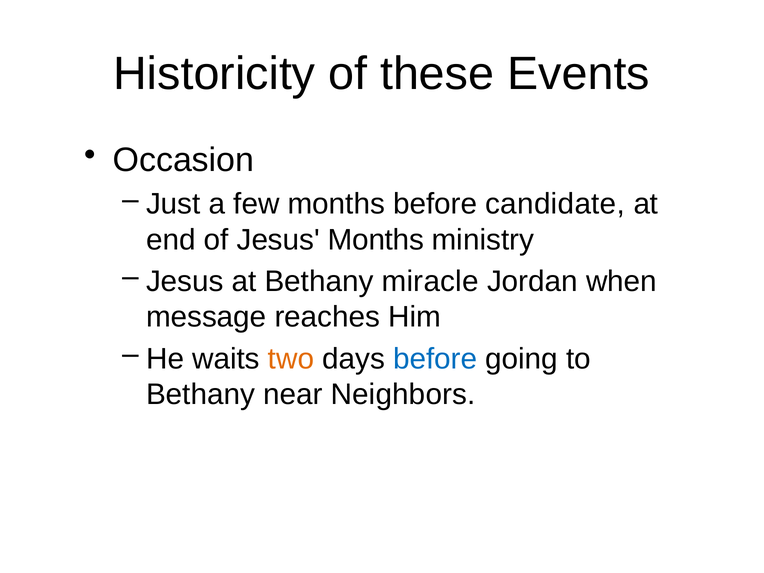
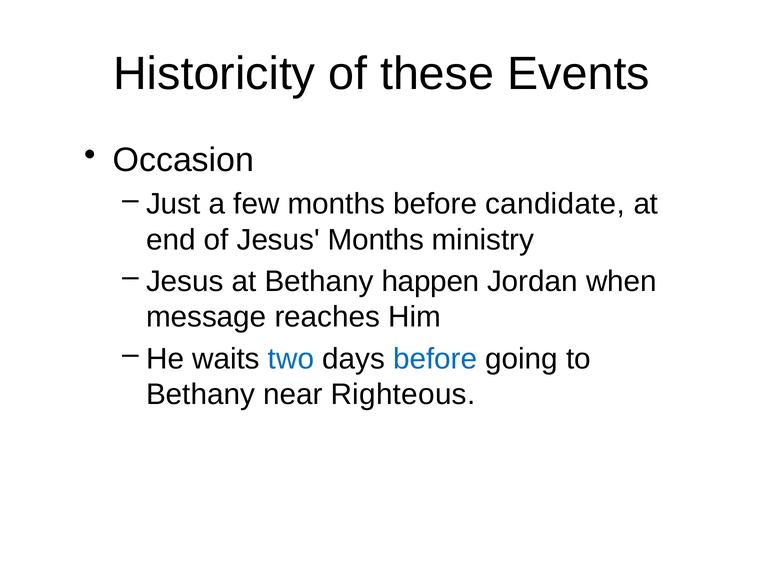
miracle: miracle -> happen
two colour: orange -> blue
Neighbors: Neighbors -> Righteous
